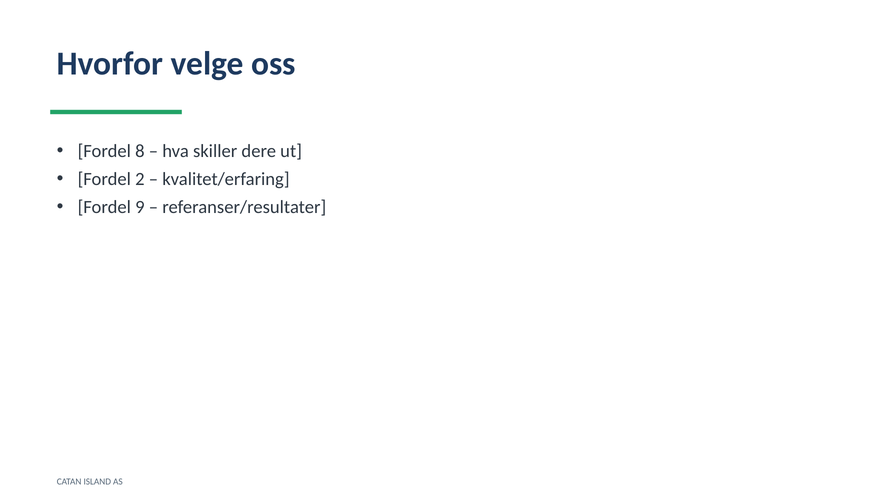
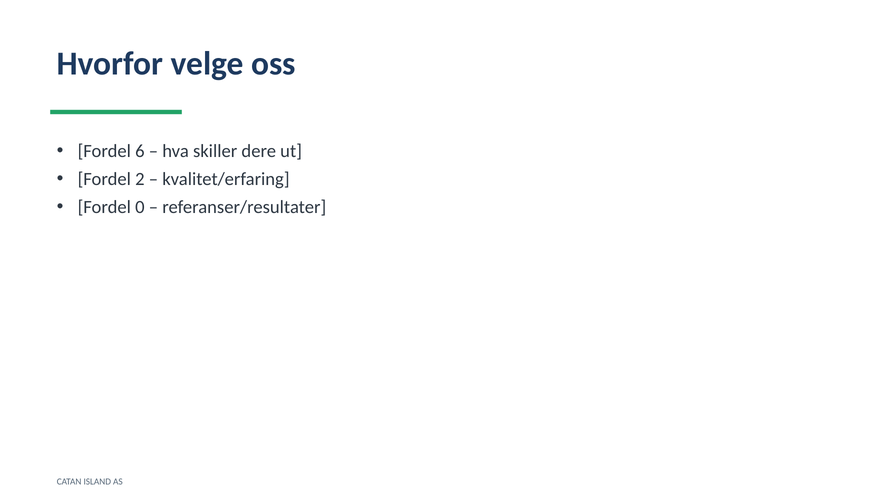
8: 8 -> 6
9: 9 -> 0
